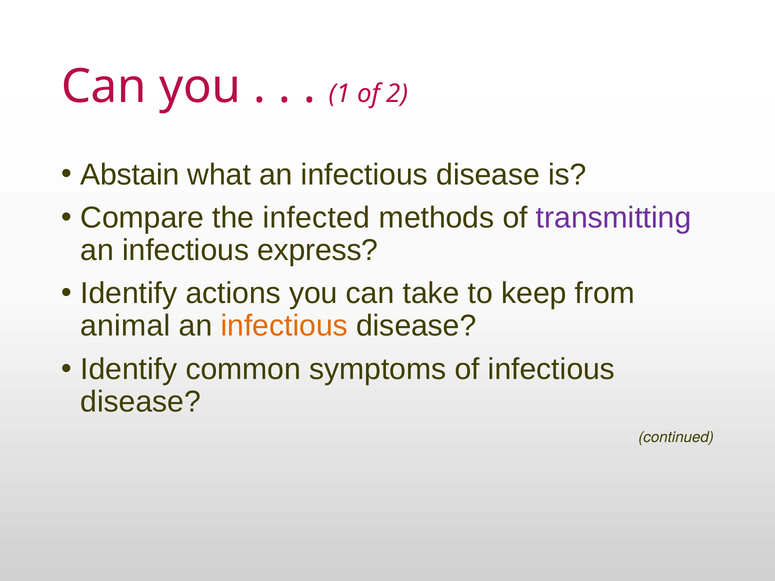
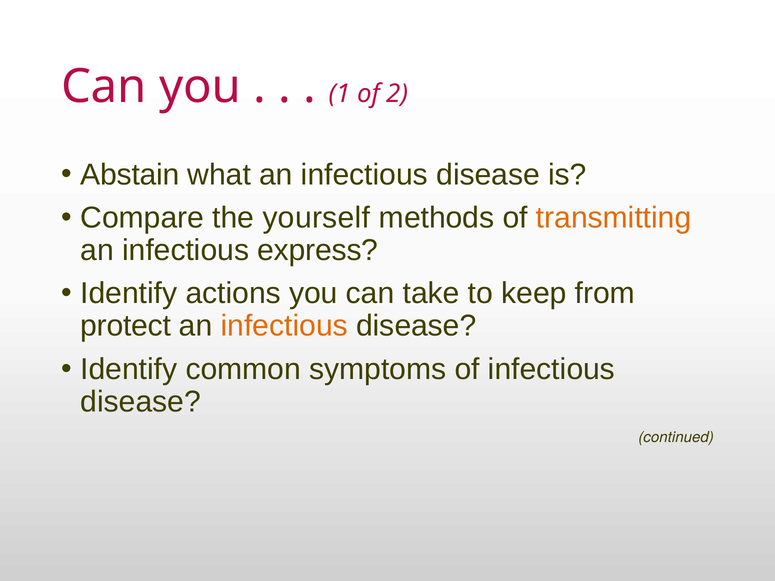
infected: infected -> yourself
transmitting colour: purple -> orange
animal: animal -> protect
